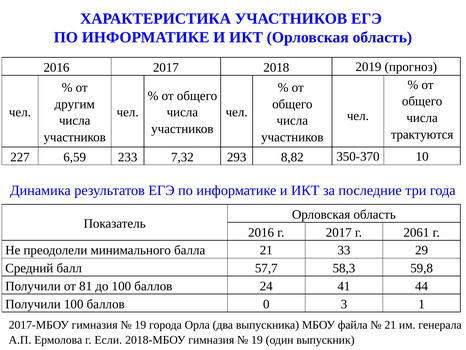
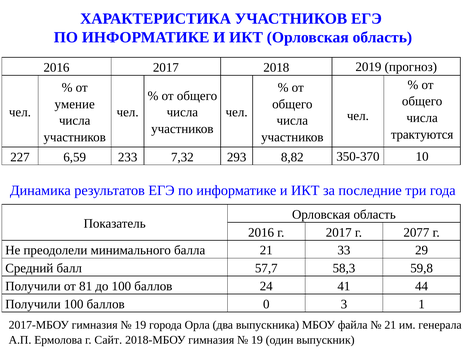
другим: другим -> умение
2061: 2061 -> 2077
Если: Если -> Сайт
